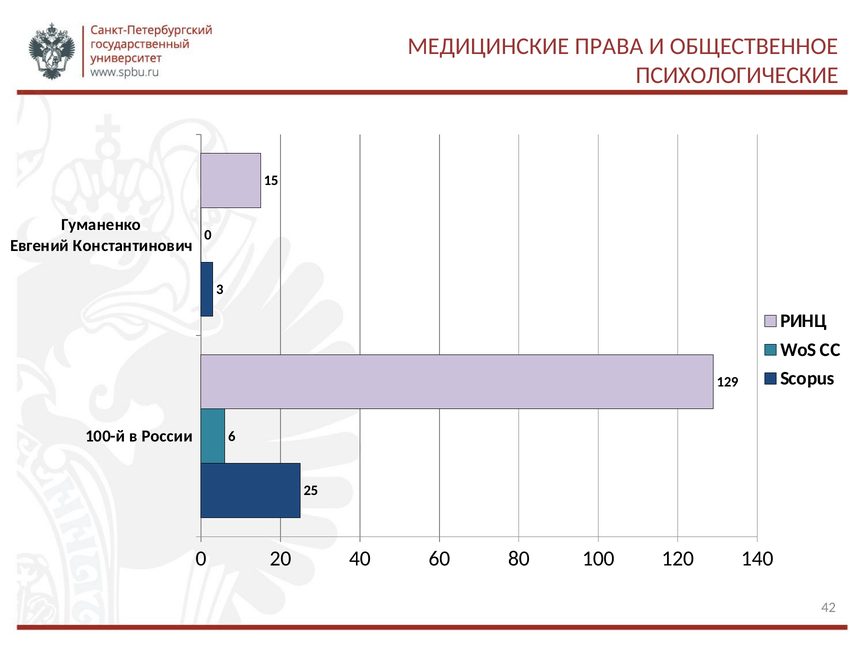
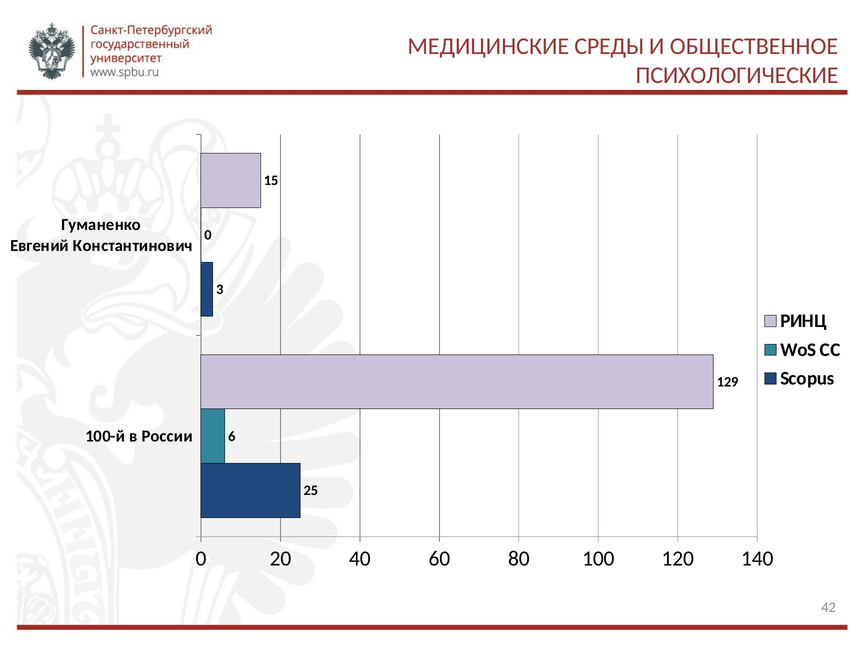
ПРАВА: ПРАВА -> СРЕДЫ
